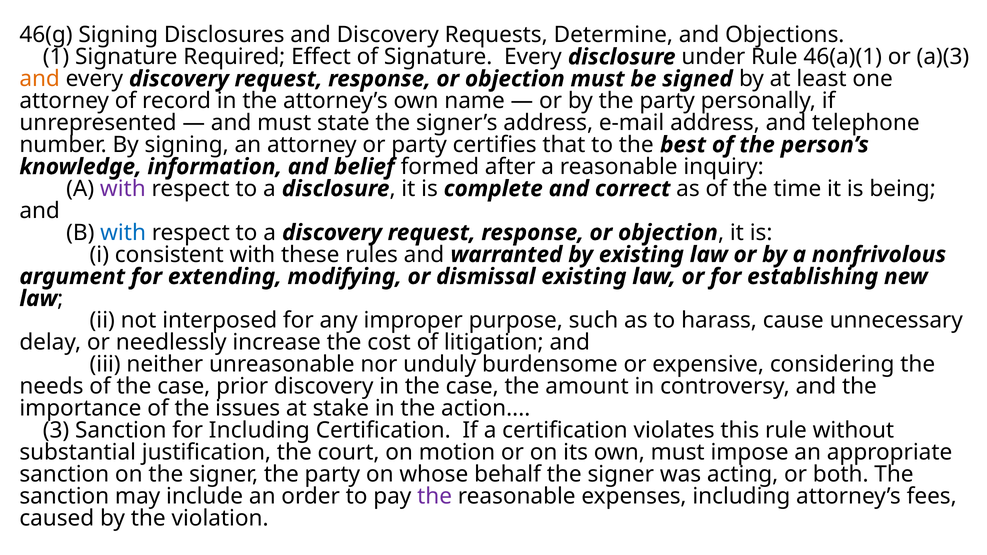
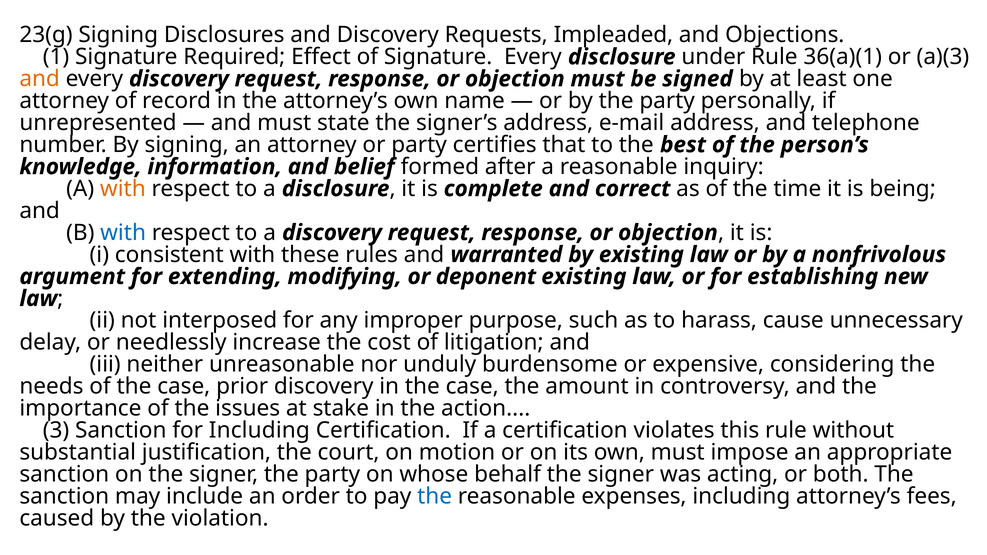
46(g: 46(g -> 23(g
Determine: Determine -> Impleaded
46(a)(1: 46(a)(1 -> 36(a)(1
with at (123, 189) colour: purple -> orange
dismissal: dismissal -> deponent
the at (435, 496) colour: purple -> blue
